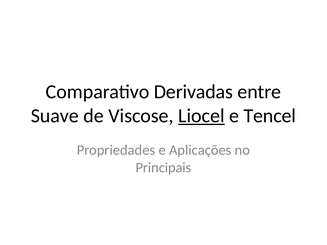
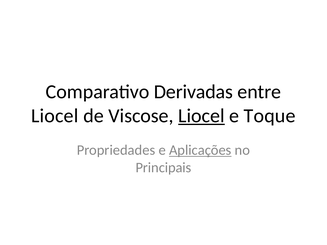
Suave at (55, 116): Suave -> Liocel
Tencel: Tencel -> Toque
Aplicações underline: none -> present
